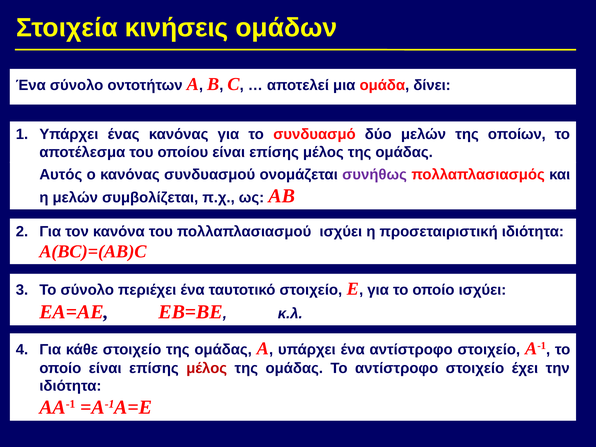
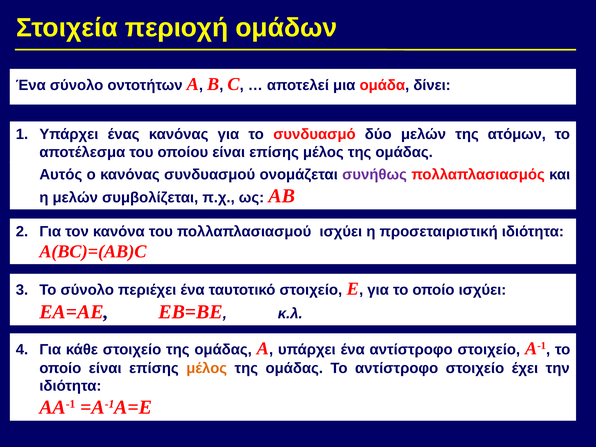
κινήσεις: κινήσεις -> περιοχή
οποίων: οποίων -> ατόμων
μέλος at (207, 368) colour: red -> orange
